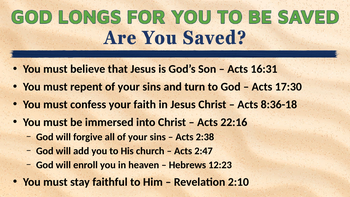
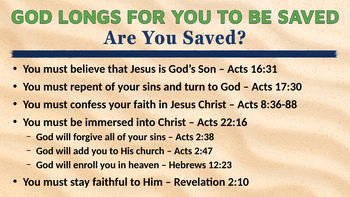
8:36-18: 8:36-18 -> 8:36-88
